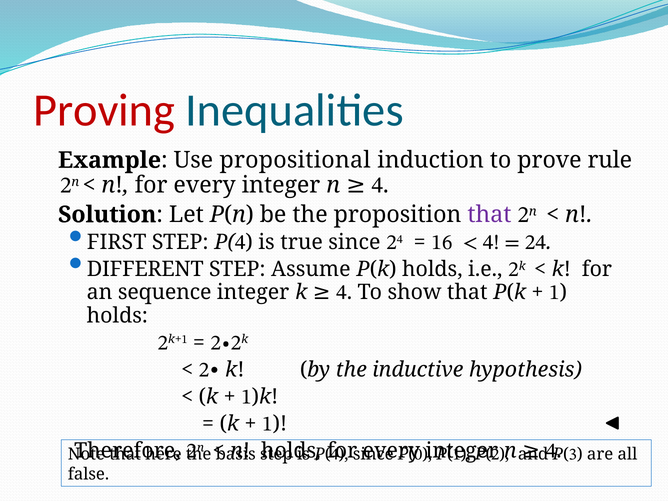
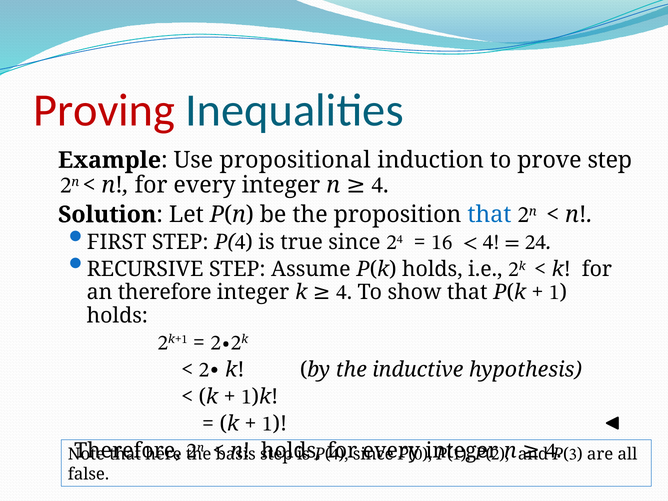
prove rule: rule -> step
that at (489, 215) colour: purple -> blue
DIFFERENT: DIFFERENT -> RECURSIVE
an sequence: sequence -> therefore
